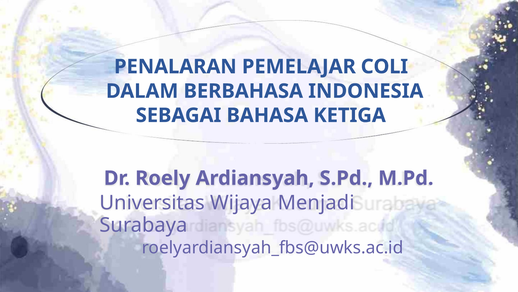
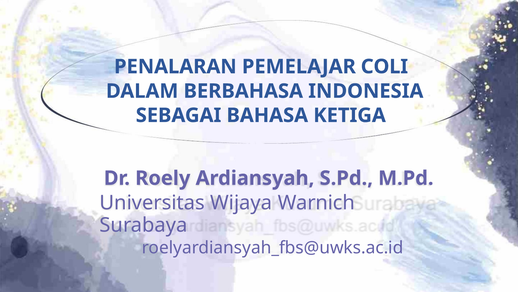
Menjadi: Menjadi -> Warnich
